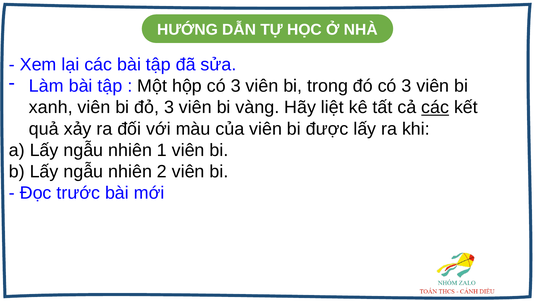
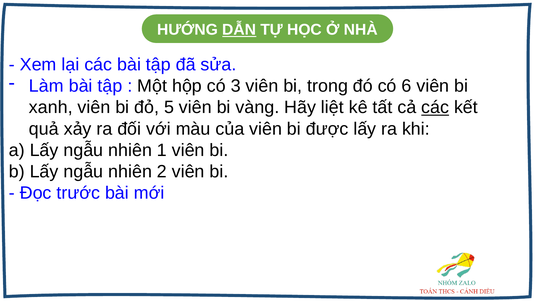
DẪN underline: none -> present
đó có 3: 3 -> 6
đỏ 3: 3 -> 5
